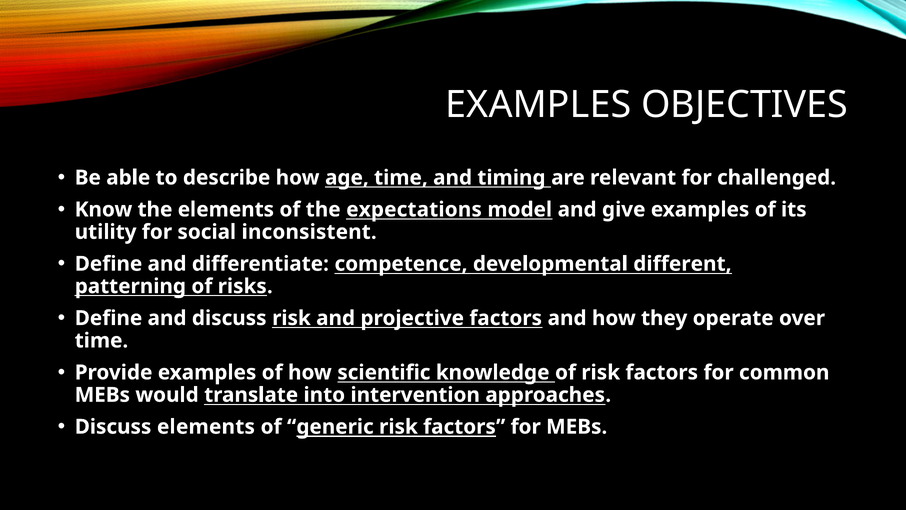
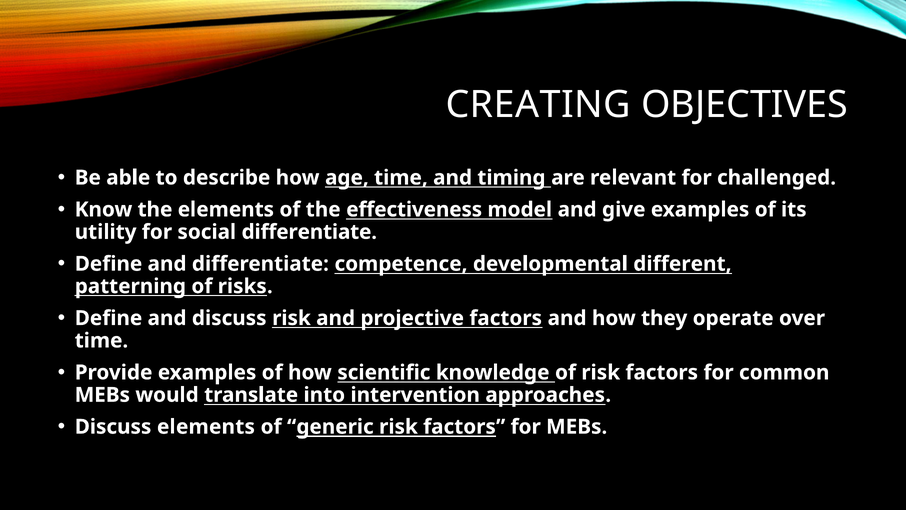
EXAMPLES at (538, 105): EXAMPLES -> CREATING
expectations: expectations -> effectiveness
social inconsistent: inconsistent -> differentiate
